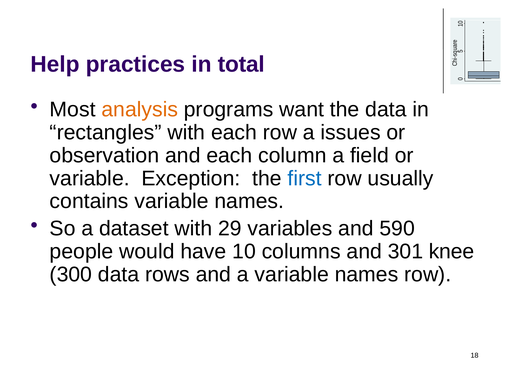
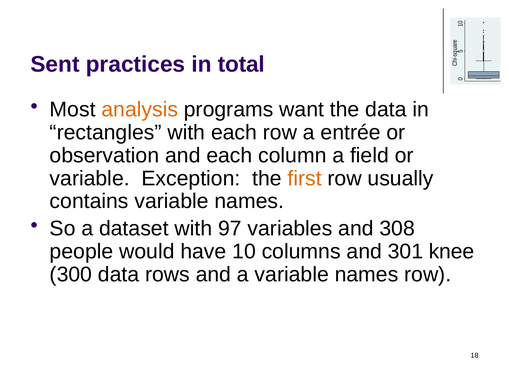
Help: Help -> Sent
issues: issues -> entrée
first colour: blue -> orange
29: 29 -> 97
590: 590 -> 308
